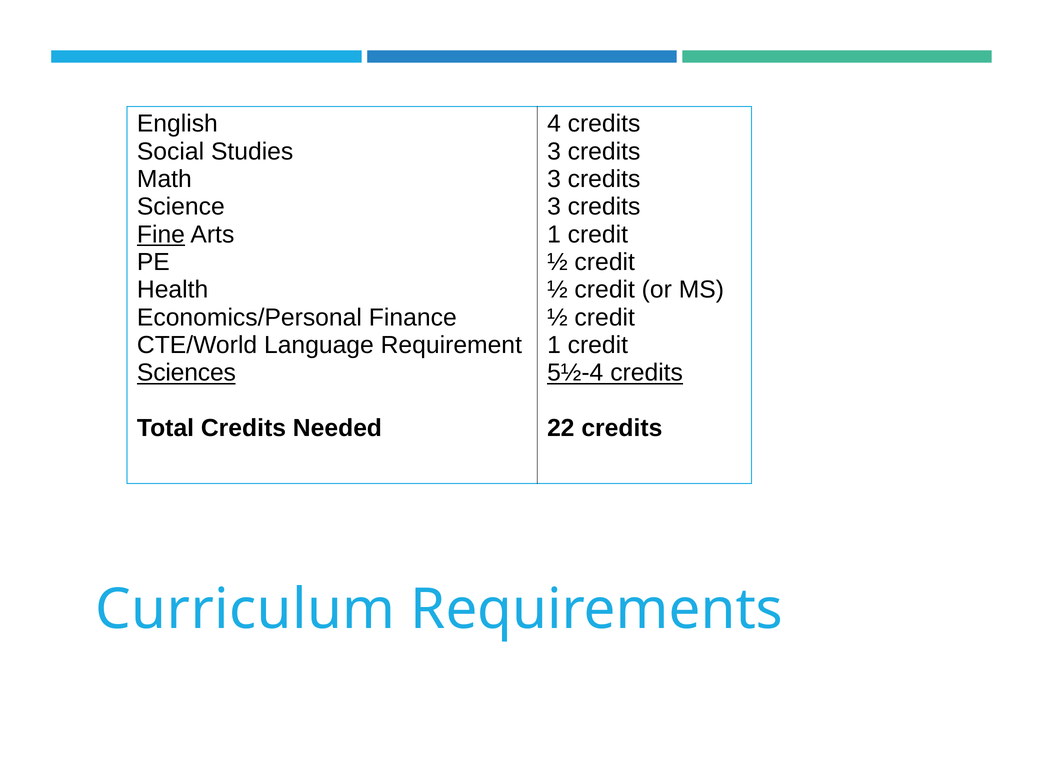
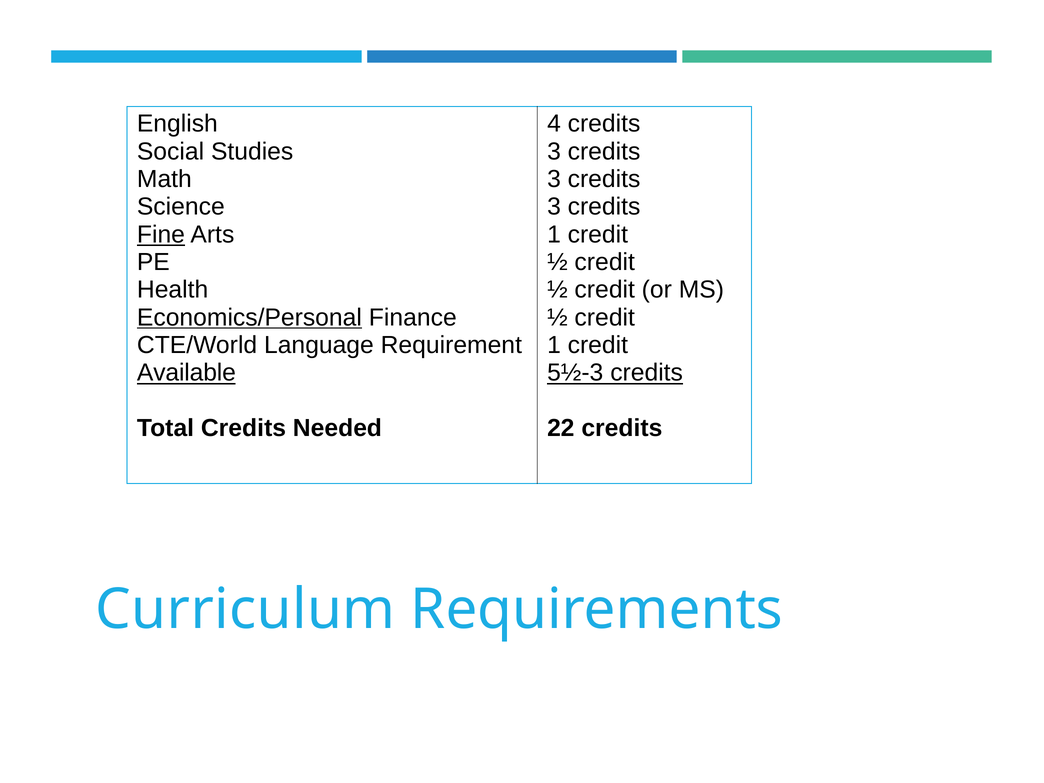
Economics/Personal underline: none -> present
Sciences: Sciences -> Available
5½-4: 5½-4 -> 5½-3
